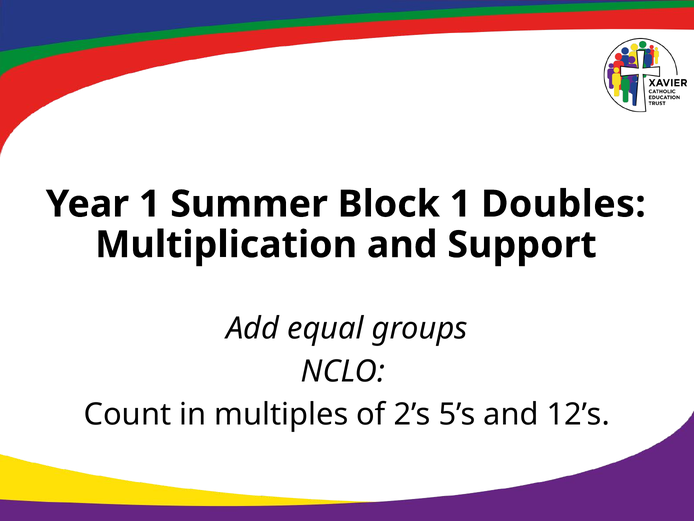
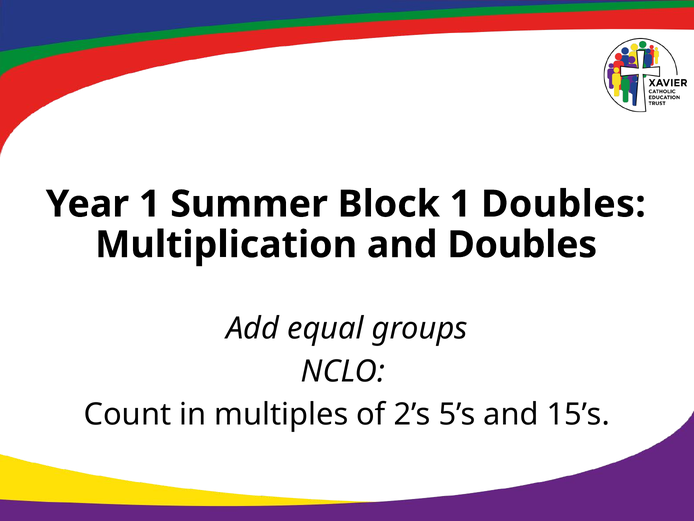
and Support: Support -> Doubles
12’s: 12’s -> 15’s
